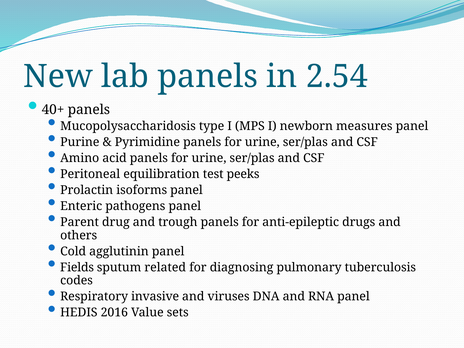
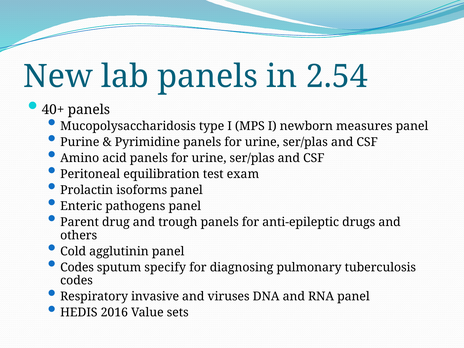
peeks: peeks -> exam
Fields at (77, 267): Fields -> Codes
related: related -> specify
